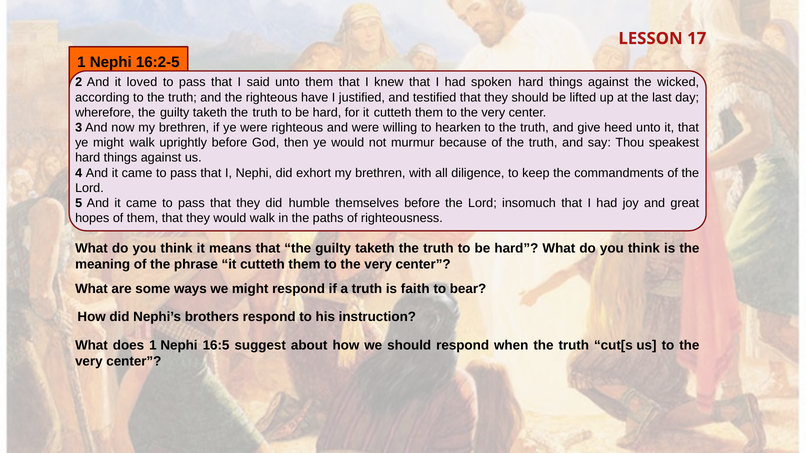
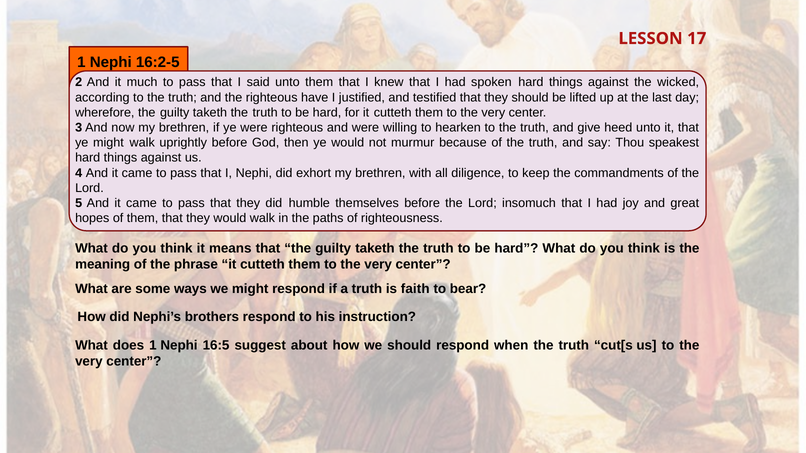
loved: loved -> much
